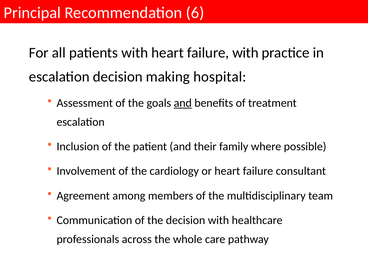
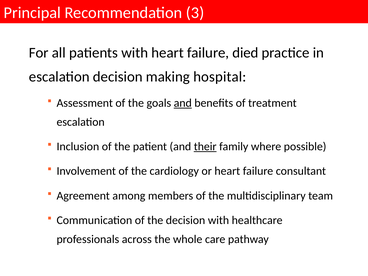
6: 6 -> 3
failure with: with -> died
their underline: none -> present
